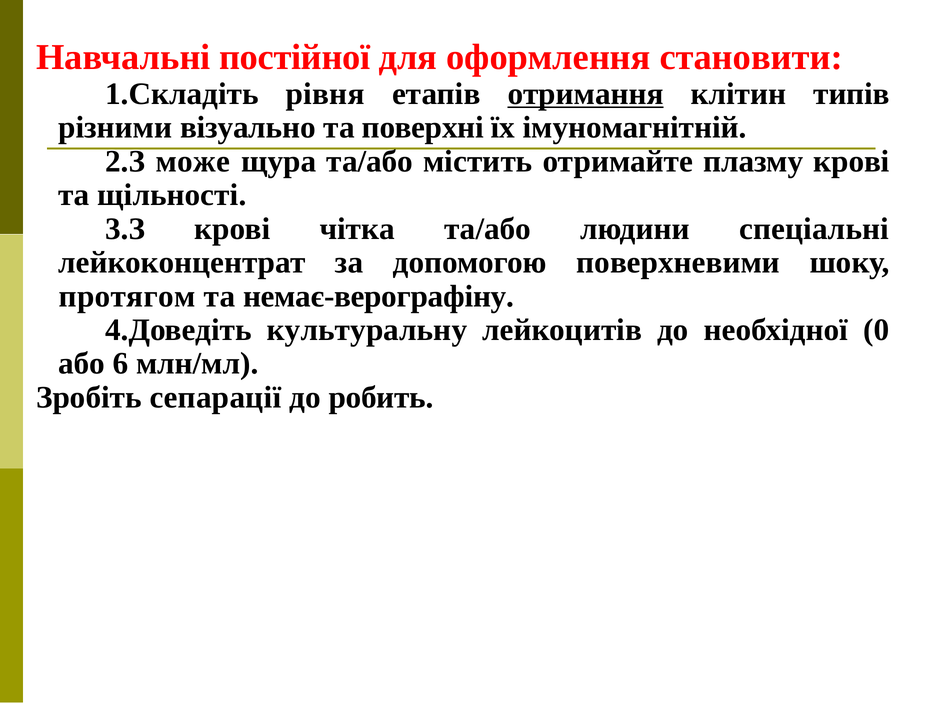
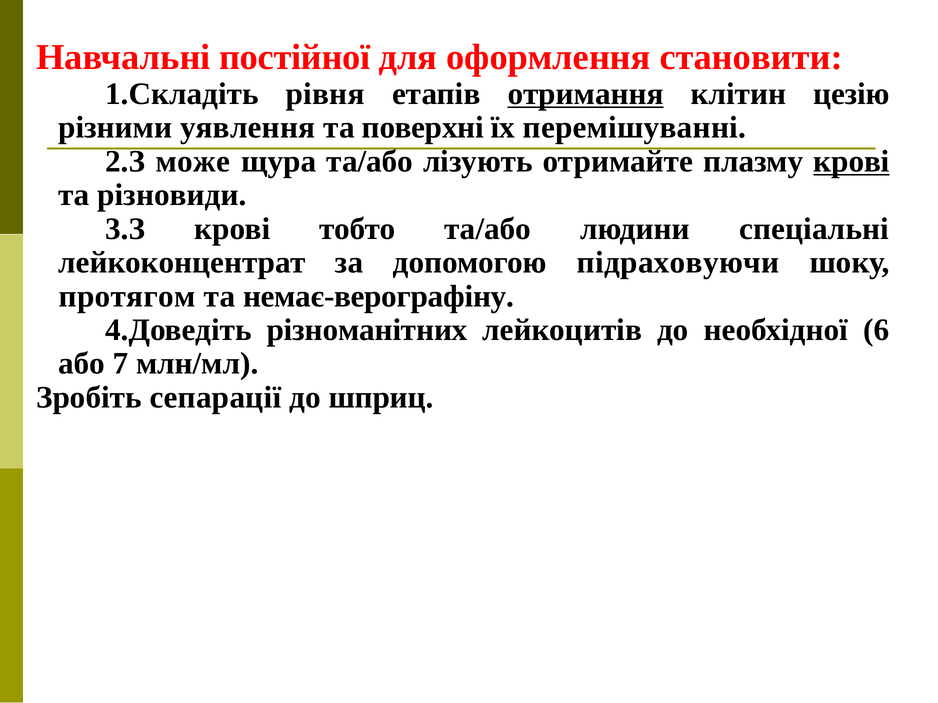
типів: типів -> цезію
візуально: візуально -> уявлення
імуномагнітній: імуномагнітній -> перемішуванні
містить: містить -> лізують
крові at (852, 161) underline: none -> present
щільності: щільності -> різновиди
чітка: чітка -> тобто
поверхневими: поверхневими -> підраховуючи
культуральну: культуральну -> різноманітних
0: 0 -> 6
6: 6 -> 7
робить: робить -> шприц
